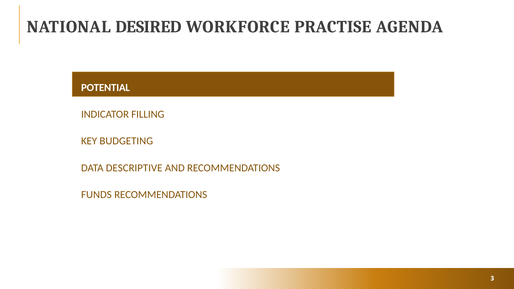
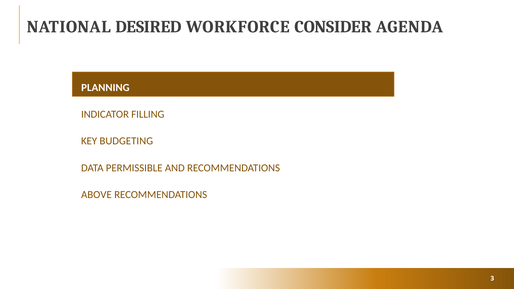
PRACTISE: PRACTISE -> CONSIDER
POTENTIAL: POTENTIAL -> PLANNING
DESCRIPTIVE: DESCRIPTIVE -> PERMISSIBLE
FUNDS: FUNDS -> ABOVE
